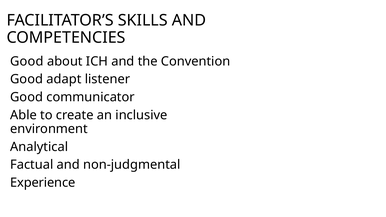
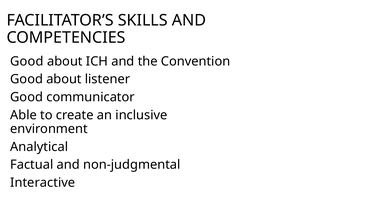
adapt at (64, 79): adapt -> about
Experience: Experience -> Interactive
